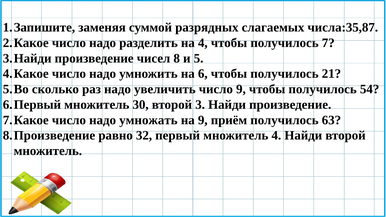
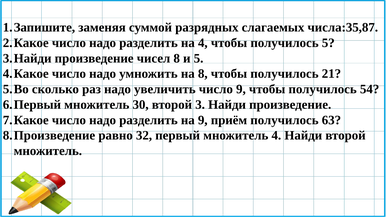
получилось 7: 7 -> 5
на 6: 6 -> 8
умножать at (148, 120): умножать -> разделить
